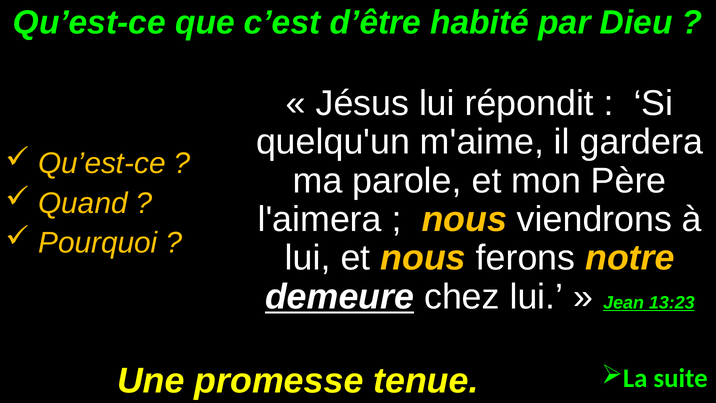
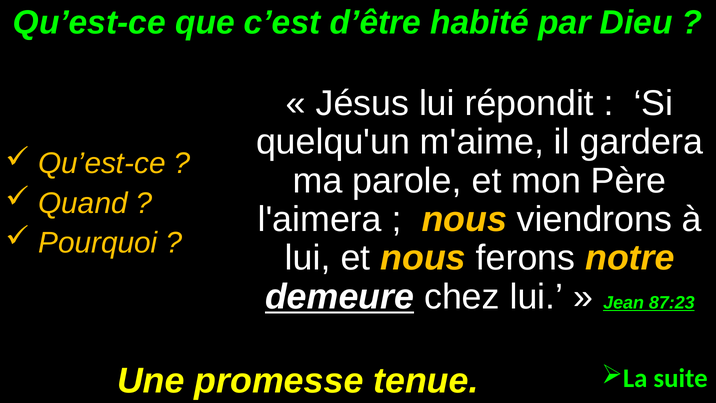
13:23: 13:23 -> 87:23
